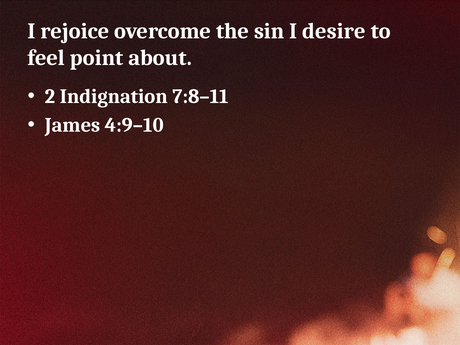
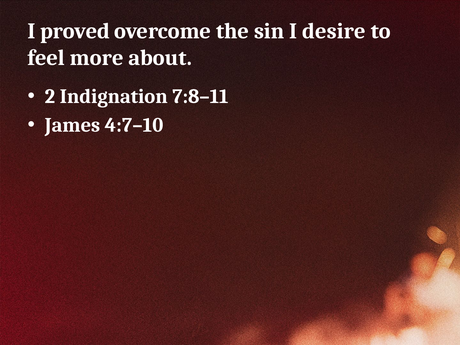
rejoice: rejoice -> proved
point: point -> more
4:9–10: 4:9–10 -> 4:7–10
